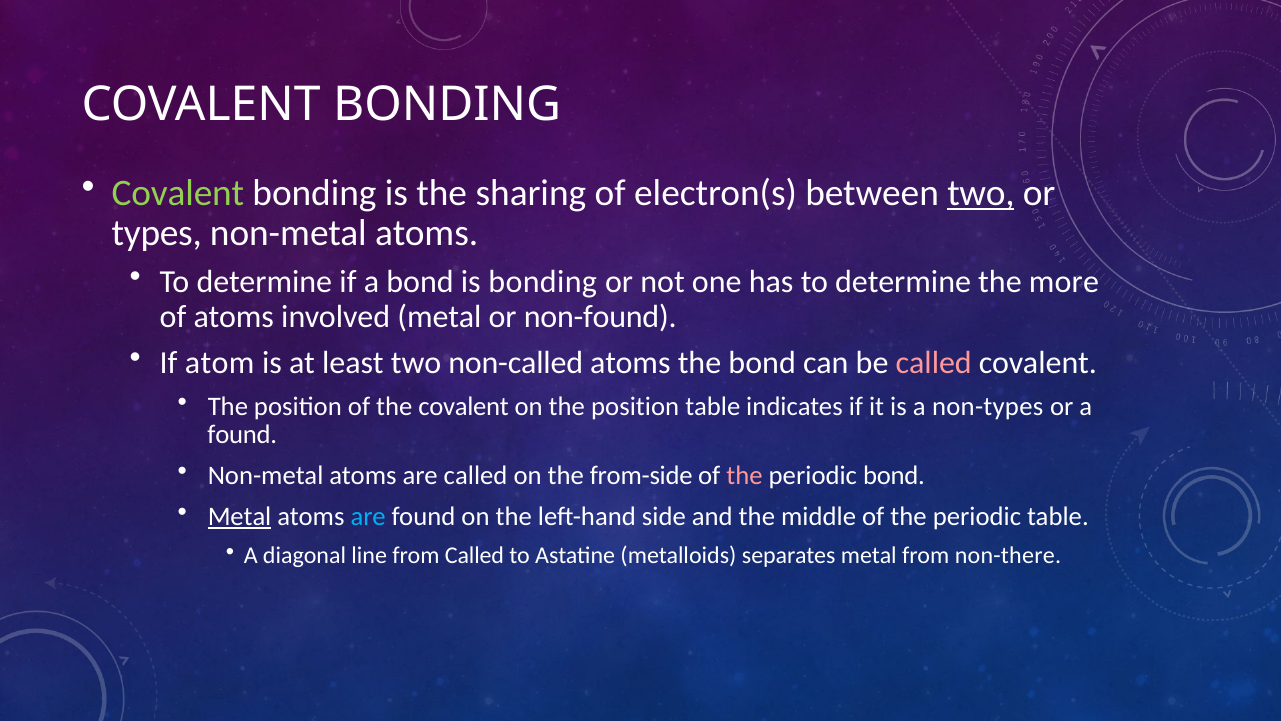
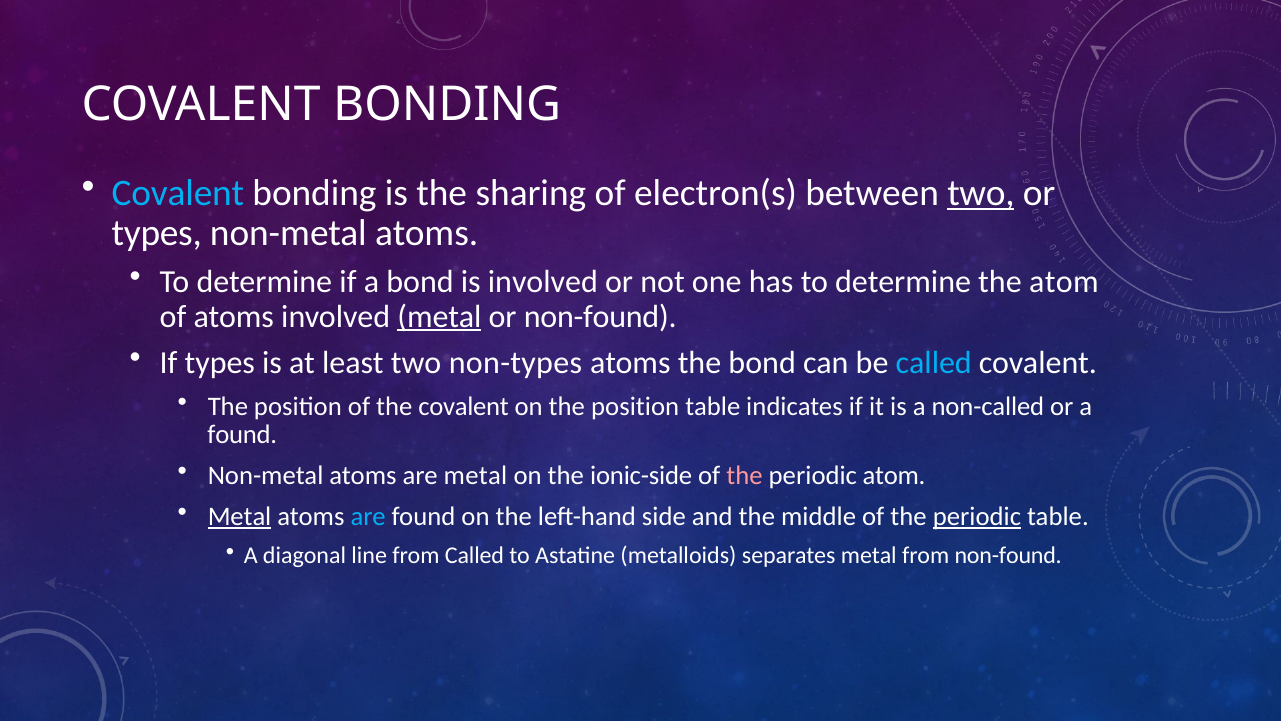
Covalent at (178, 193) colour: light green -> light blue
is bonding: bonding -> involved
the more: more -> atom
metal at (439, 316) underline: none -> present
If atom: atom -> types
non-called: non-called -> non-types
called at (934, 363) colour: pink -> light blue
non-types: non-types -> non-called
are called: called -> metal
from-side: from-side -> ionic-side
periodic bond: bond -> atom
periodic at (977, 516) underline: none -> present
from non-there: non-there -> non-found
